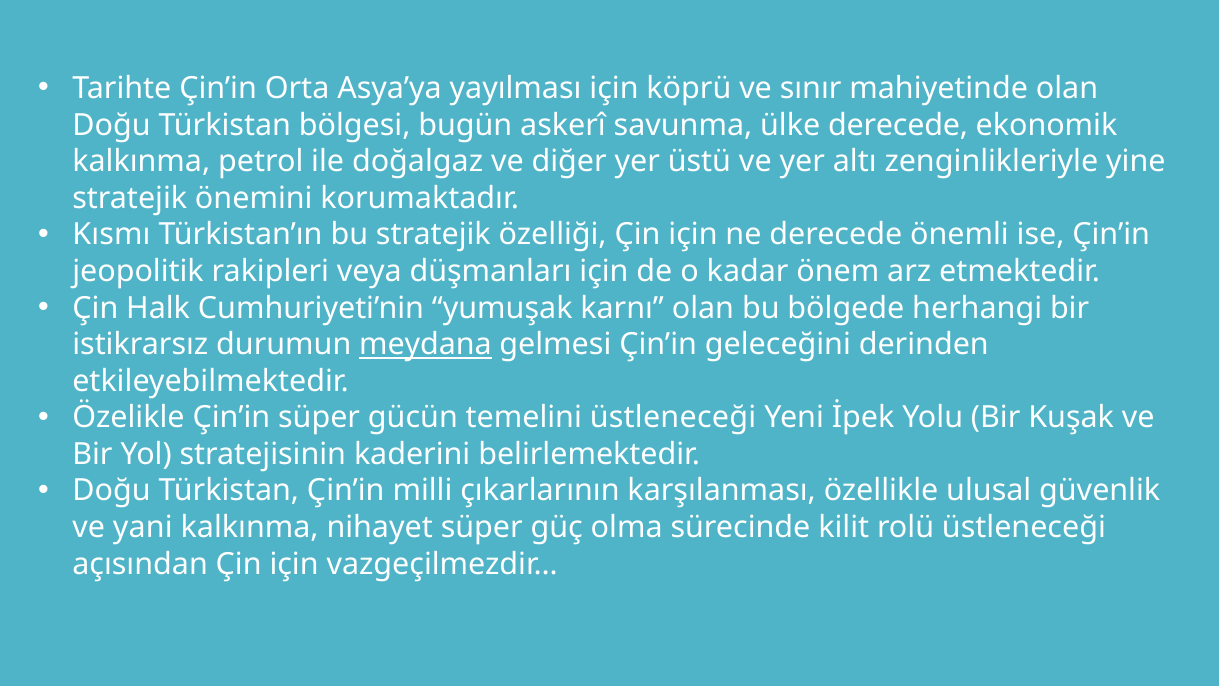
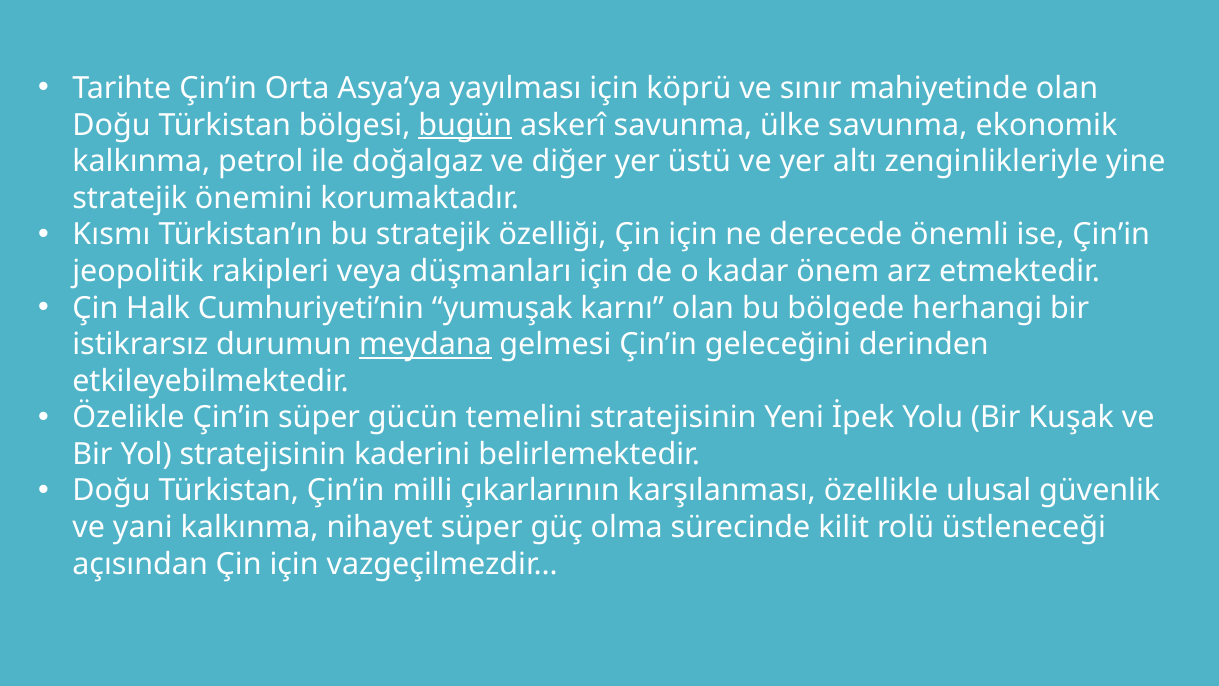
bugün underline: none -> present
ülke derecede: derecede -> savunma
temelini üstleneceği: üstleneceği -> stratejisinin
